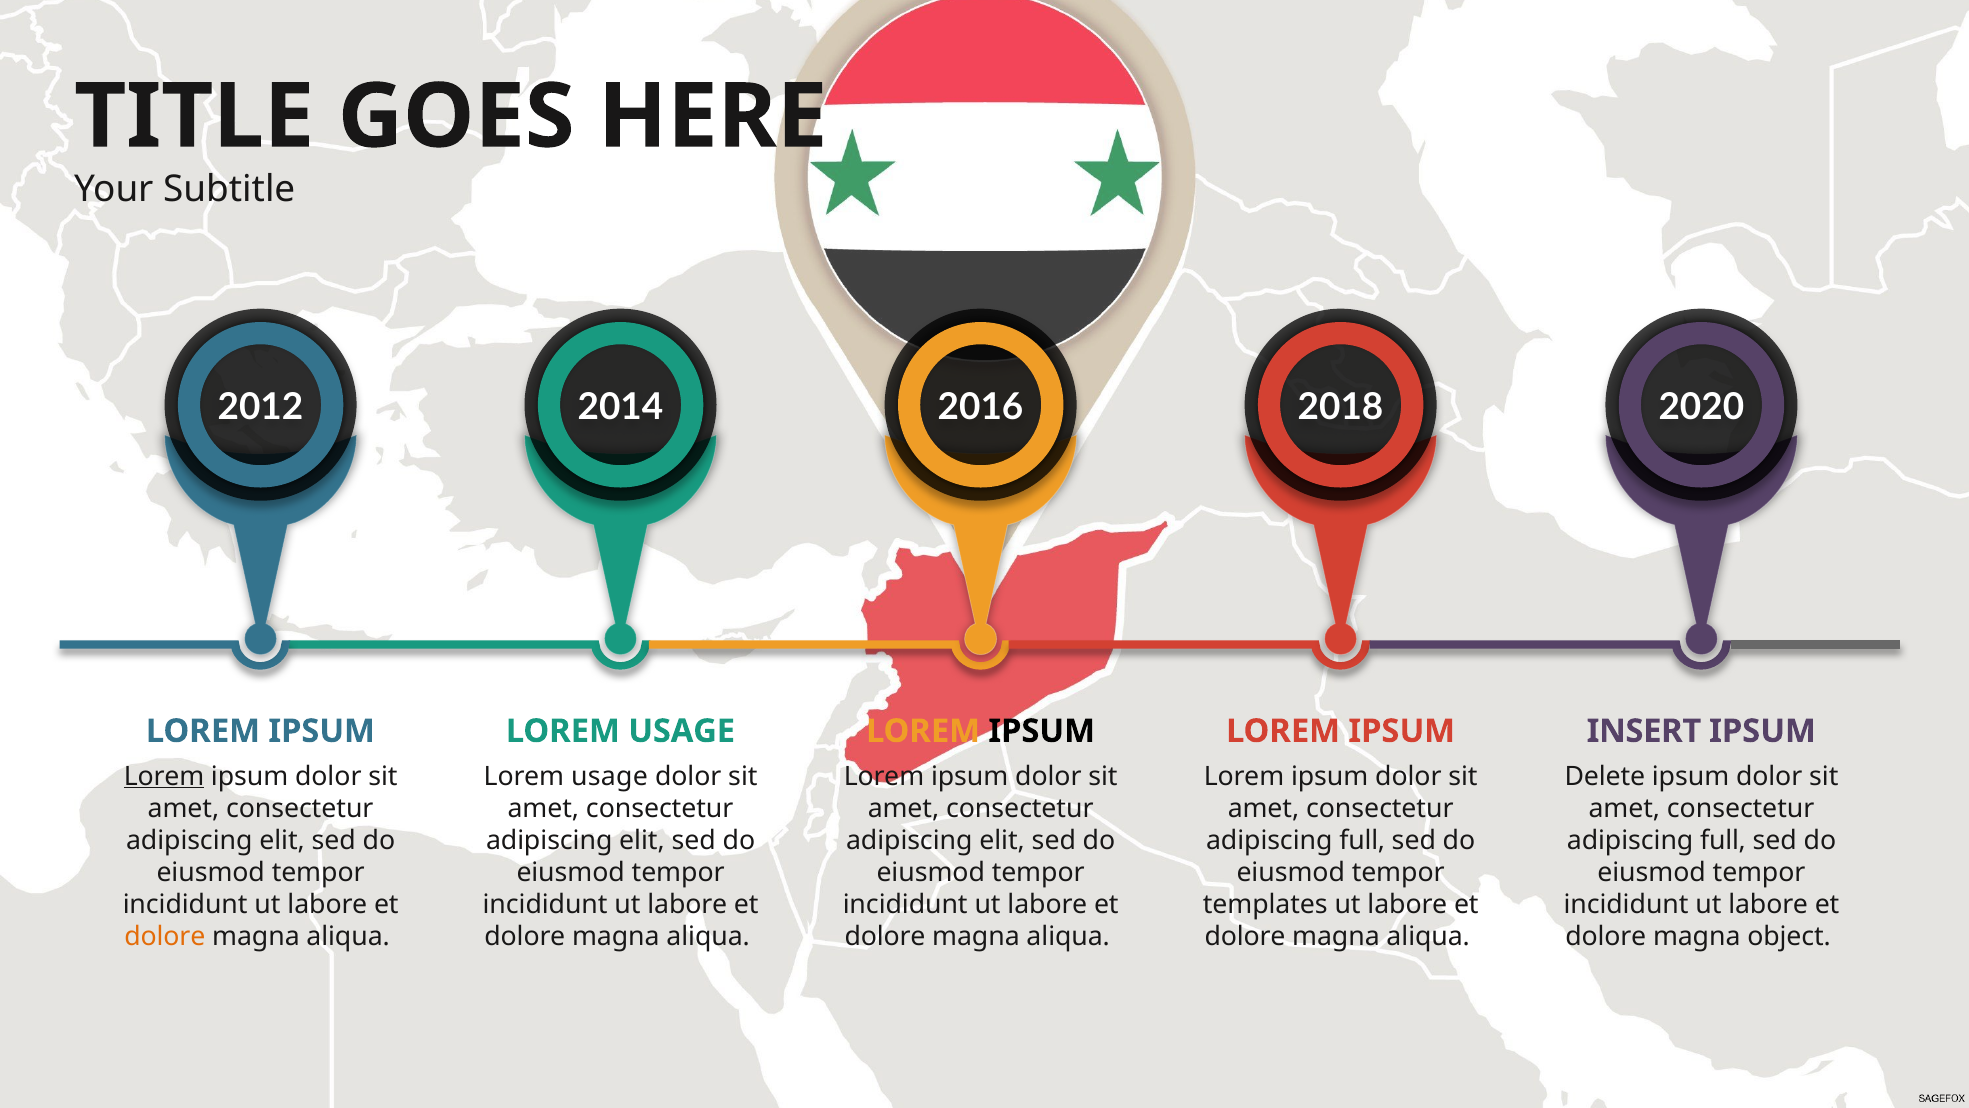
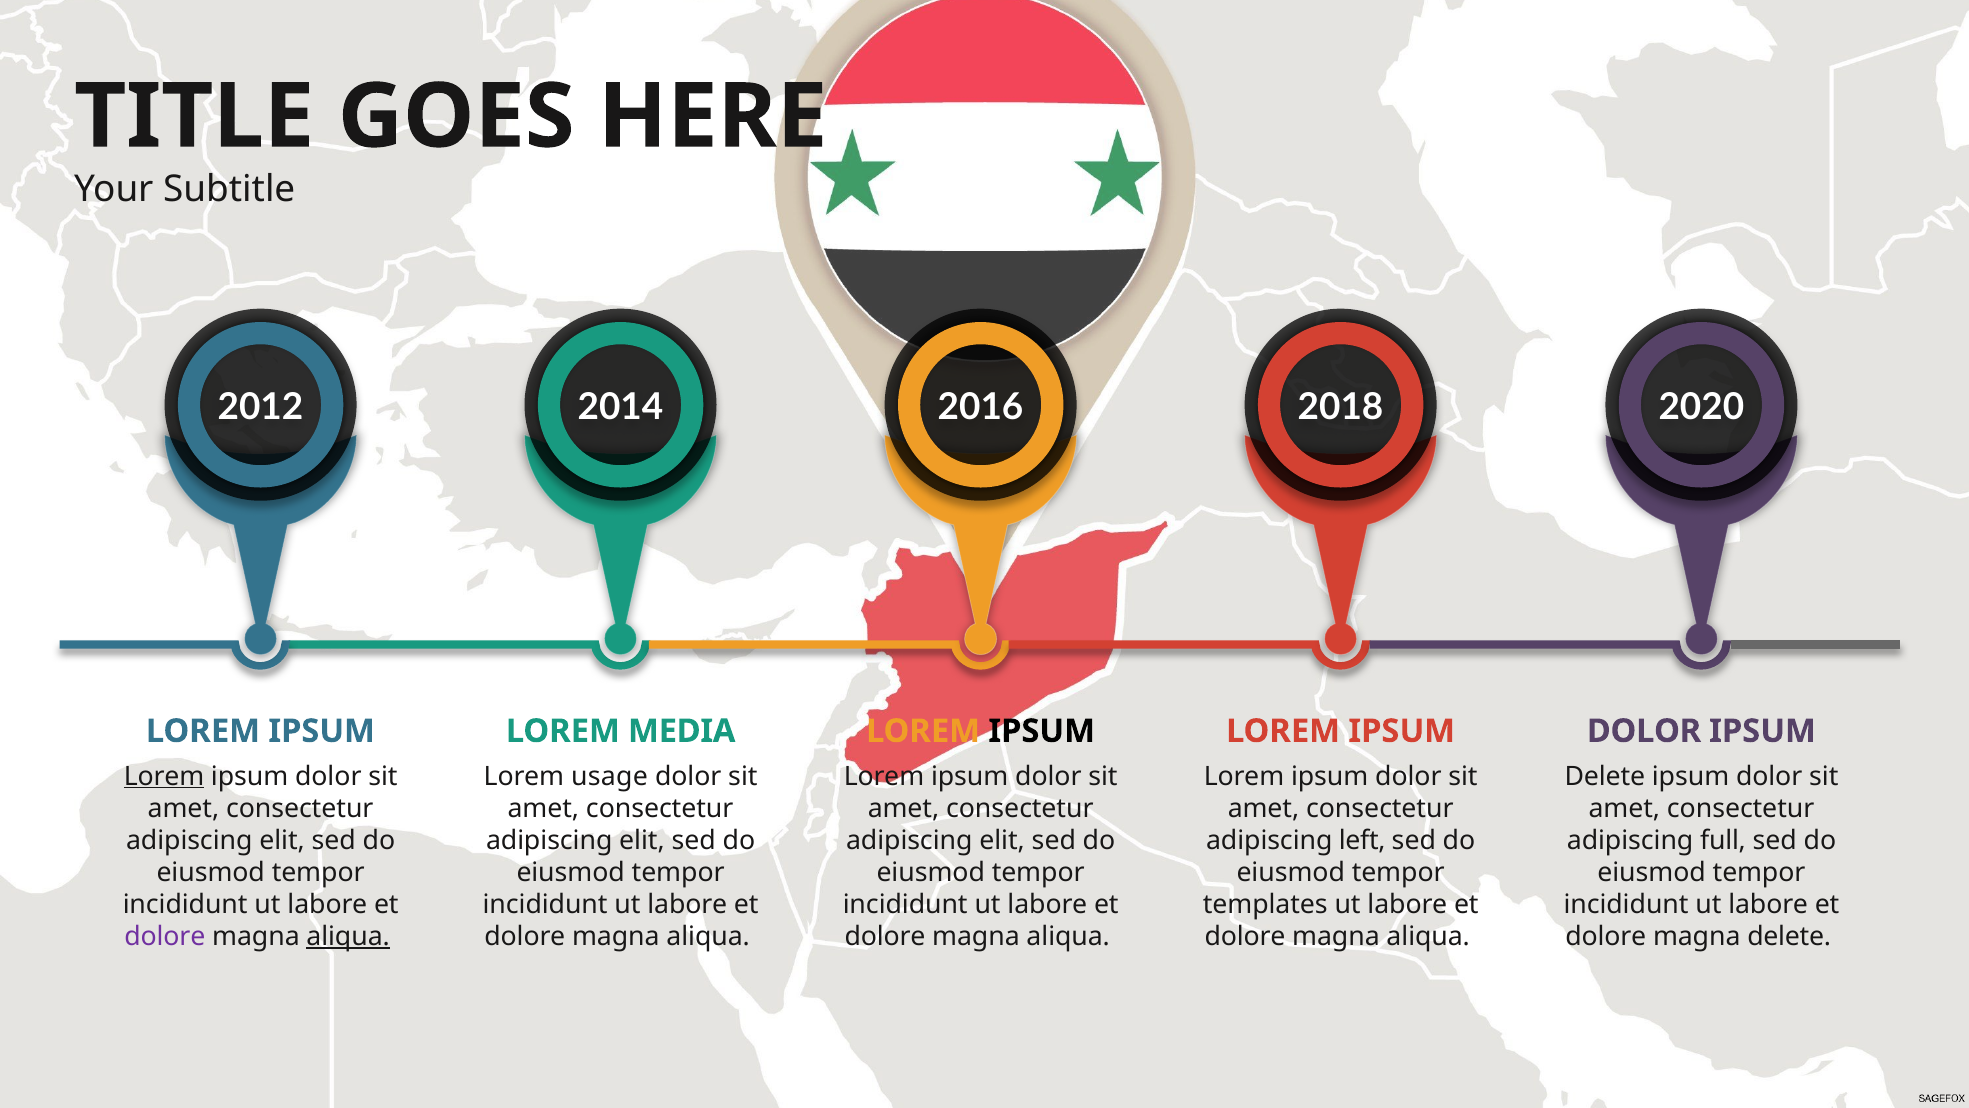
USAGE at (682, 731): USAGE -> MEDIA
INSERT at (1644, 731): INSERT -> DOLOR
full at (1362, 840): full -> left
dolore at (165, 936) colour: orange -> purple
aliqua at (348, 936) underline: none -> present
magna object: object -> delete
